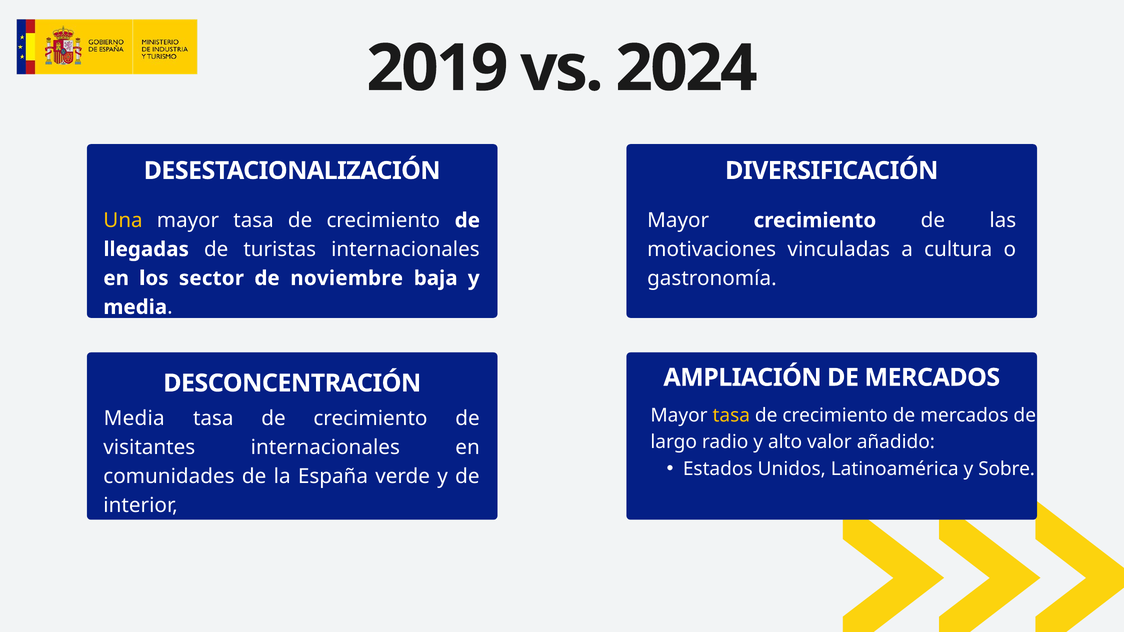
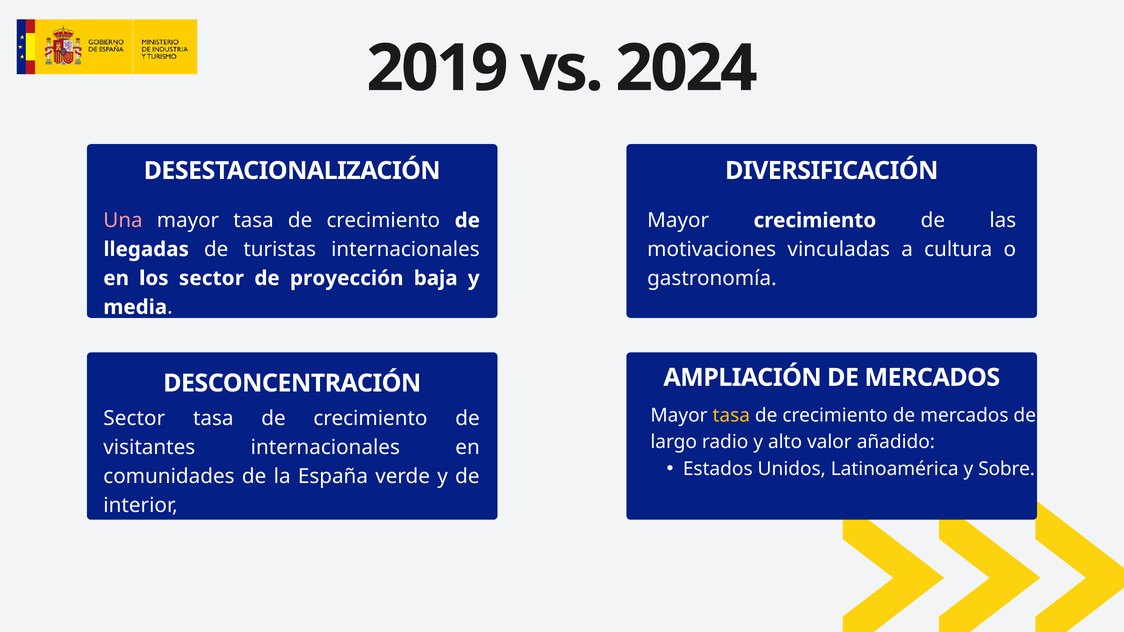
Una colour: yellow -> pink
noviembre: noviembre -> proyección
Media at (134, 419): Media -> Sector
